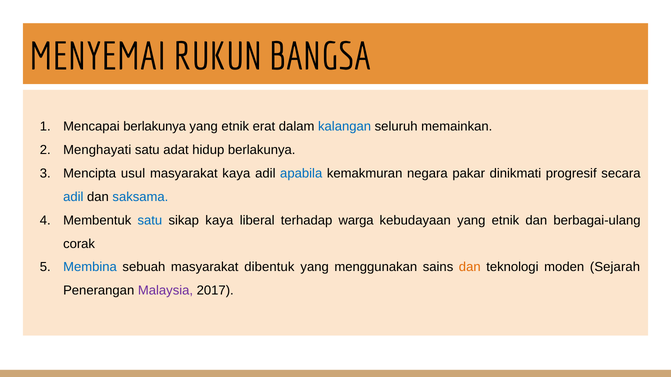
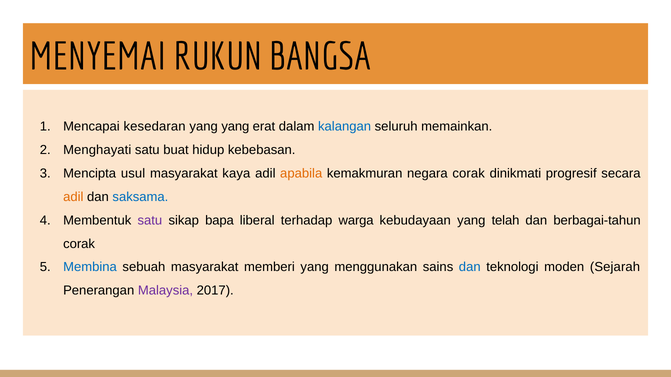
Mencapai berlakunya: berlakunya -> kesedaran
etnik at (235, 127): etnik -> yang
adat: adat -> buat
hidup berlakunya: berlakunya -> kebebasan
apabila colour: blue -> orange
negara pakar: pakar -> corak
adil at (73, 197) colour: blue -> orange
satu at (150, 221) colour: blue -> purple
sikap kaya: kaya -> bapa
kebudayaan yang etnik: etnik -> telah
berbagai-ulang: berbagai-ulang -> berbagai-tahun
dibentuk: dibentuk -> memberi
dan at (470, 268) colour: orange -> blue
